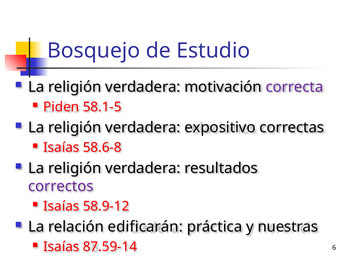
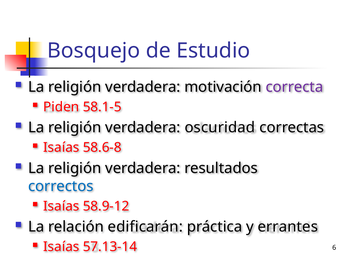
expositivo: expositivo -> oscuridad
correctos colour: purple -> blue
nuestras: nuestras -> errantes
87.59-14: 87.59-14 -> 57.13-14
